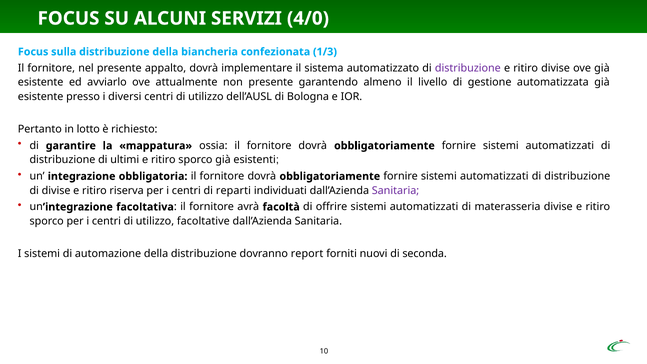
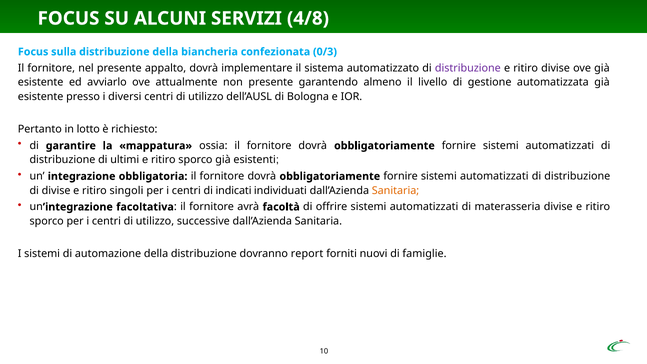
4/0: 4/0 -> 4/8
1/3: 1/3 -> 0/3
riserva: riserva -> singoli
reparti: reparti -> indicati
Sanitaria at (395, 190) colour: purple -> orange
facoltative: facoltative -> successive
seconda: seconda -> famiglie
